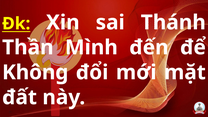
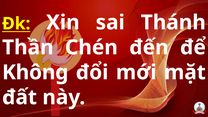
Mình: Mình -> Chén
